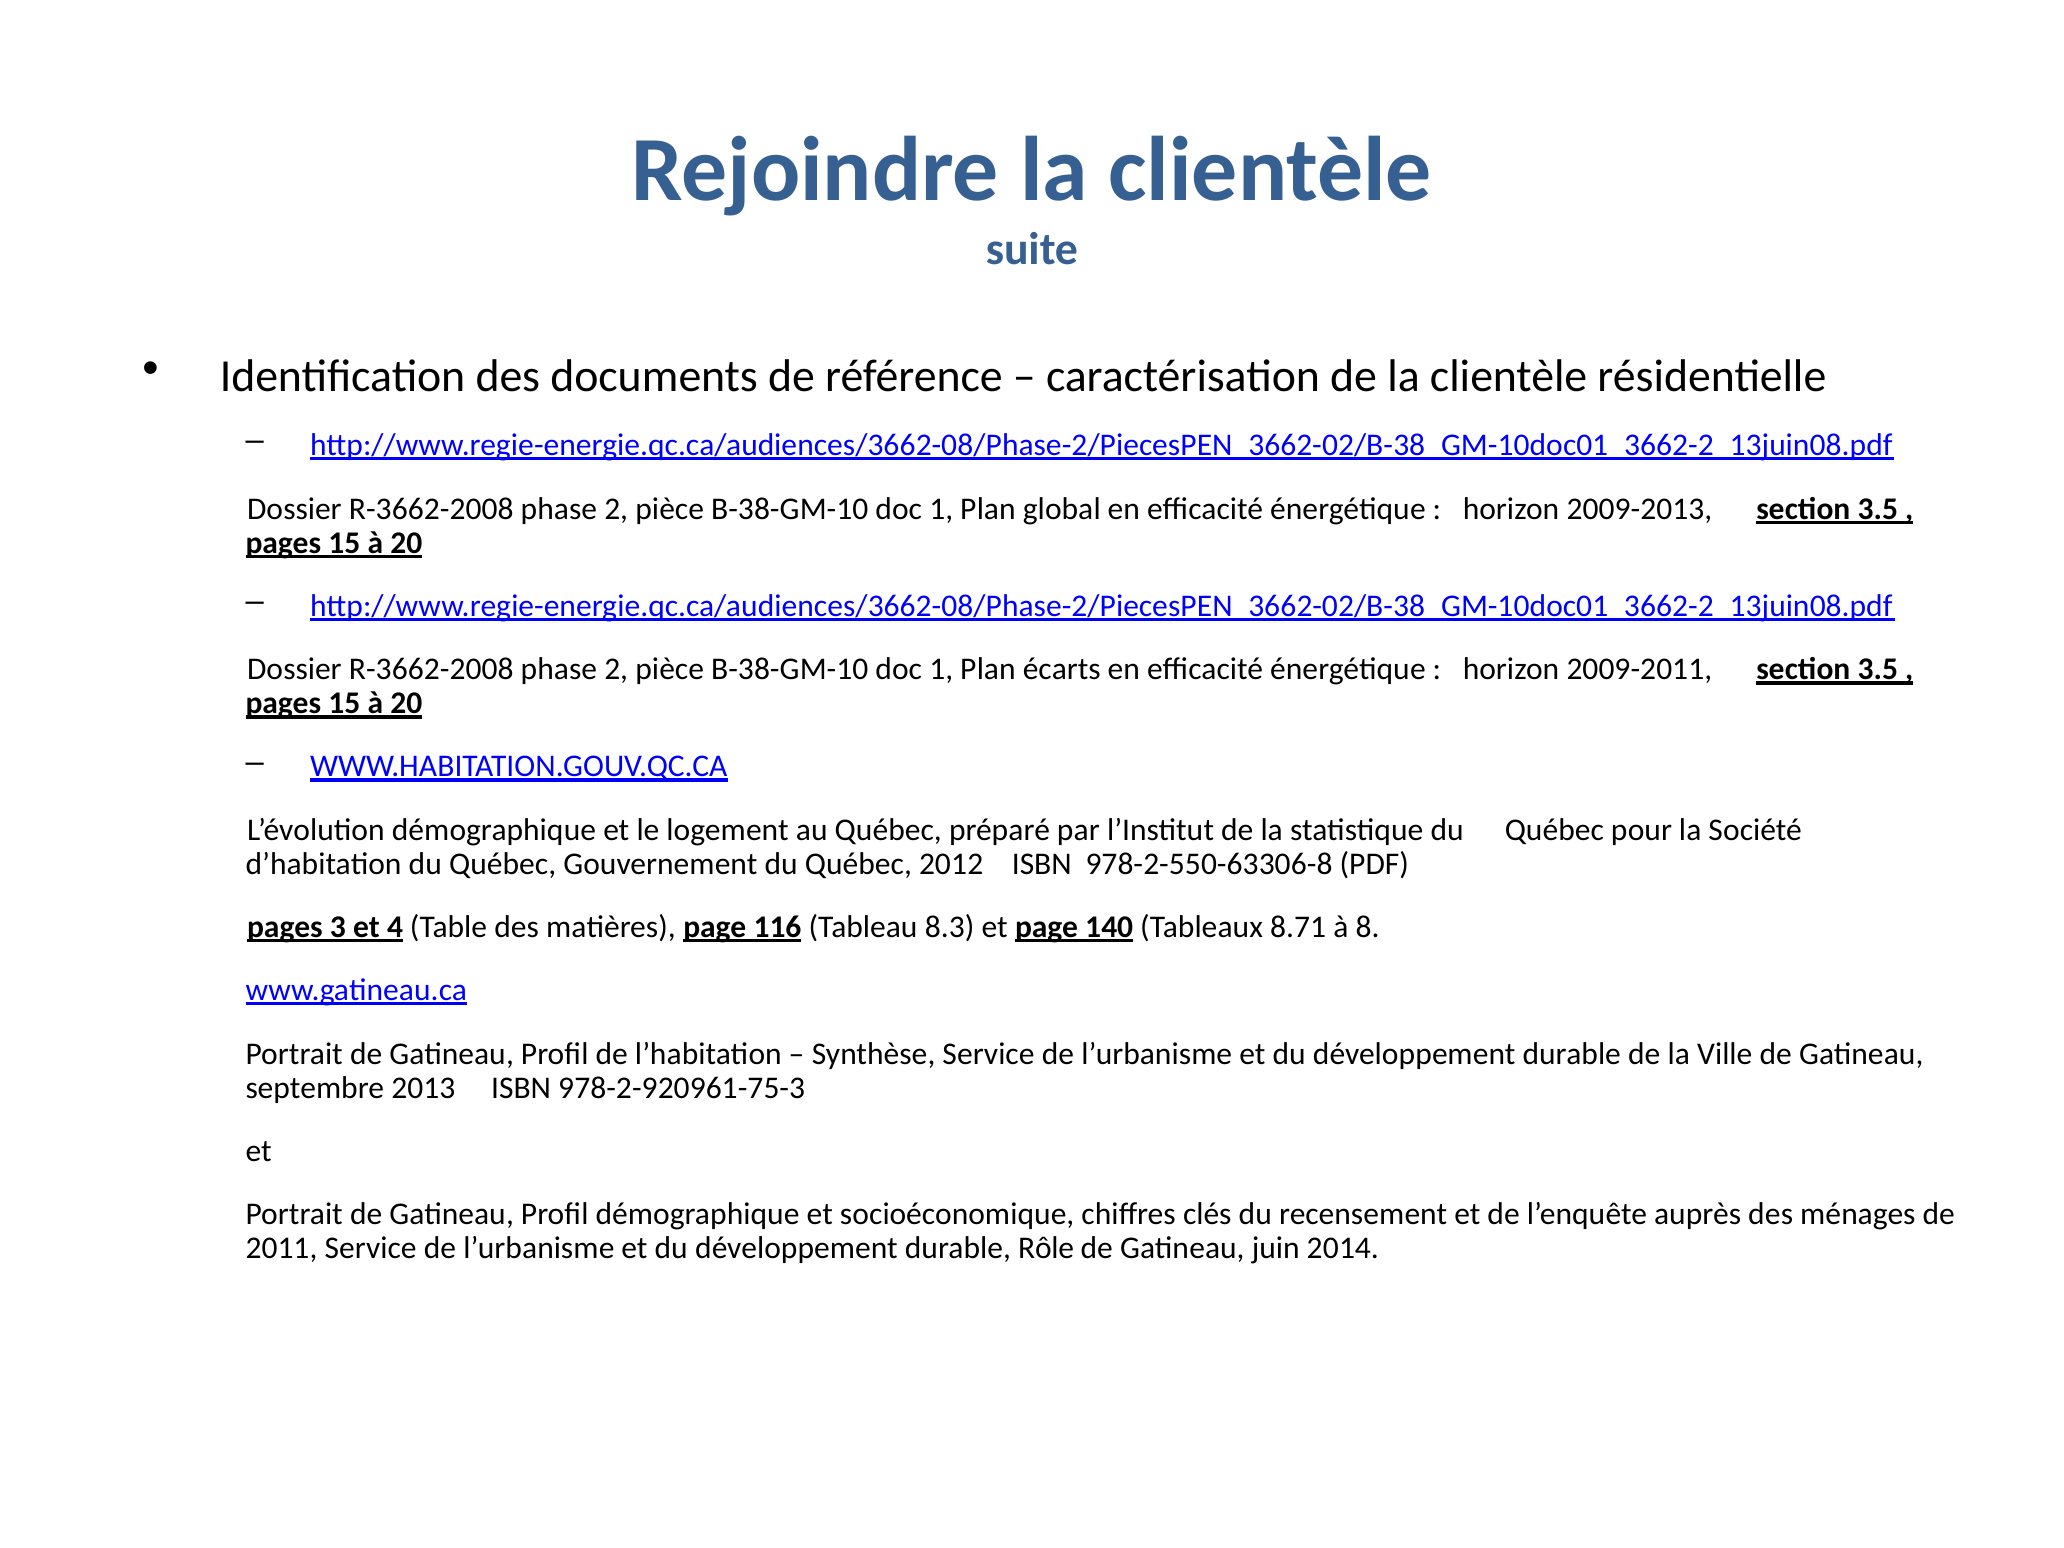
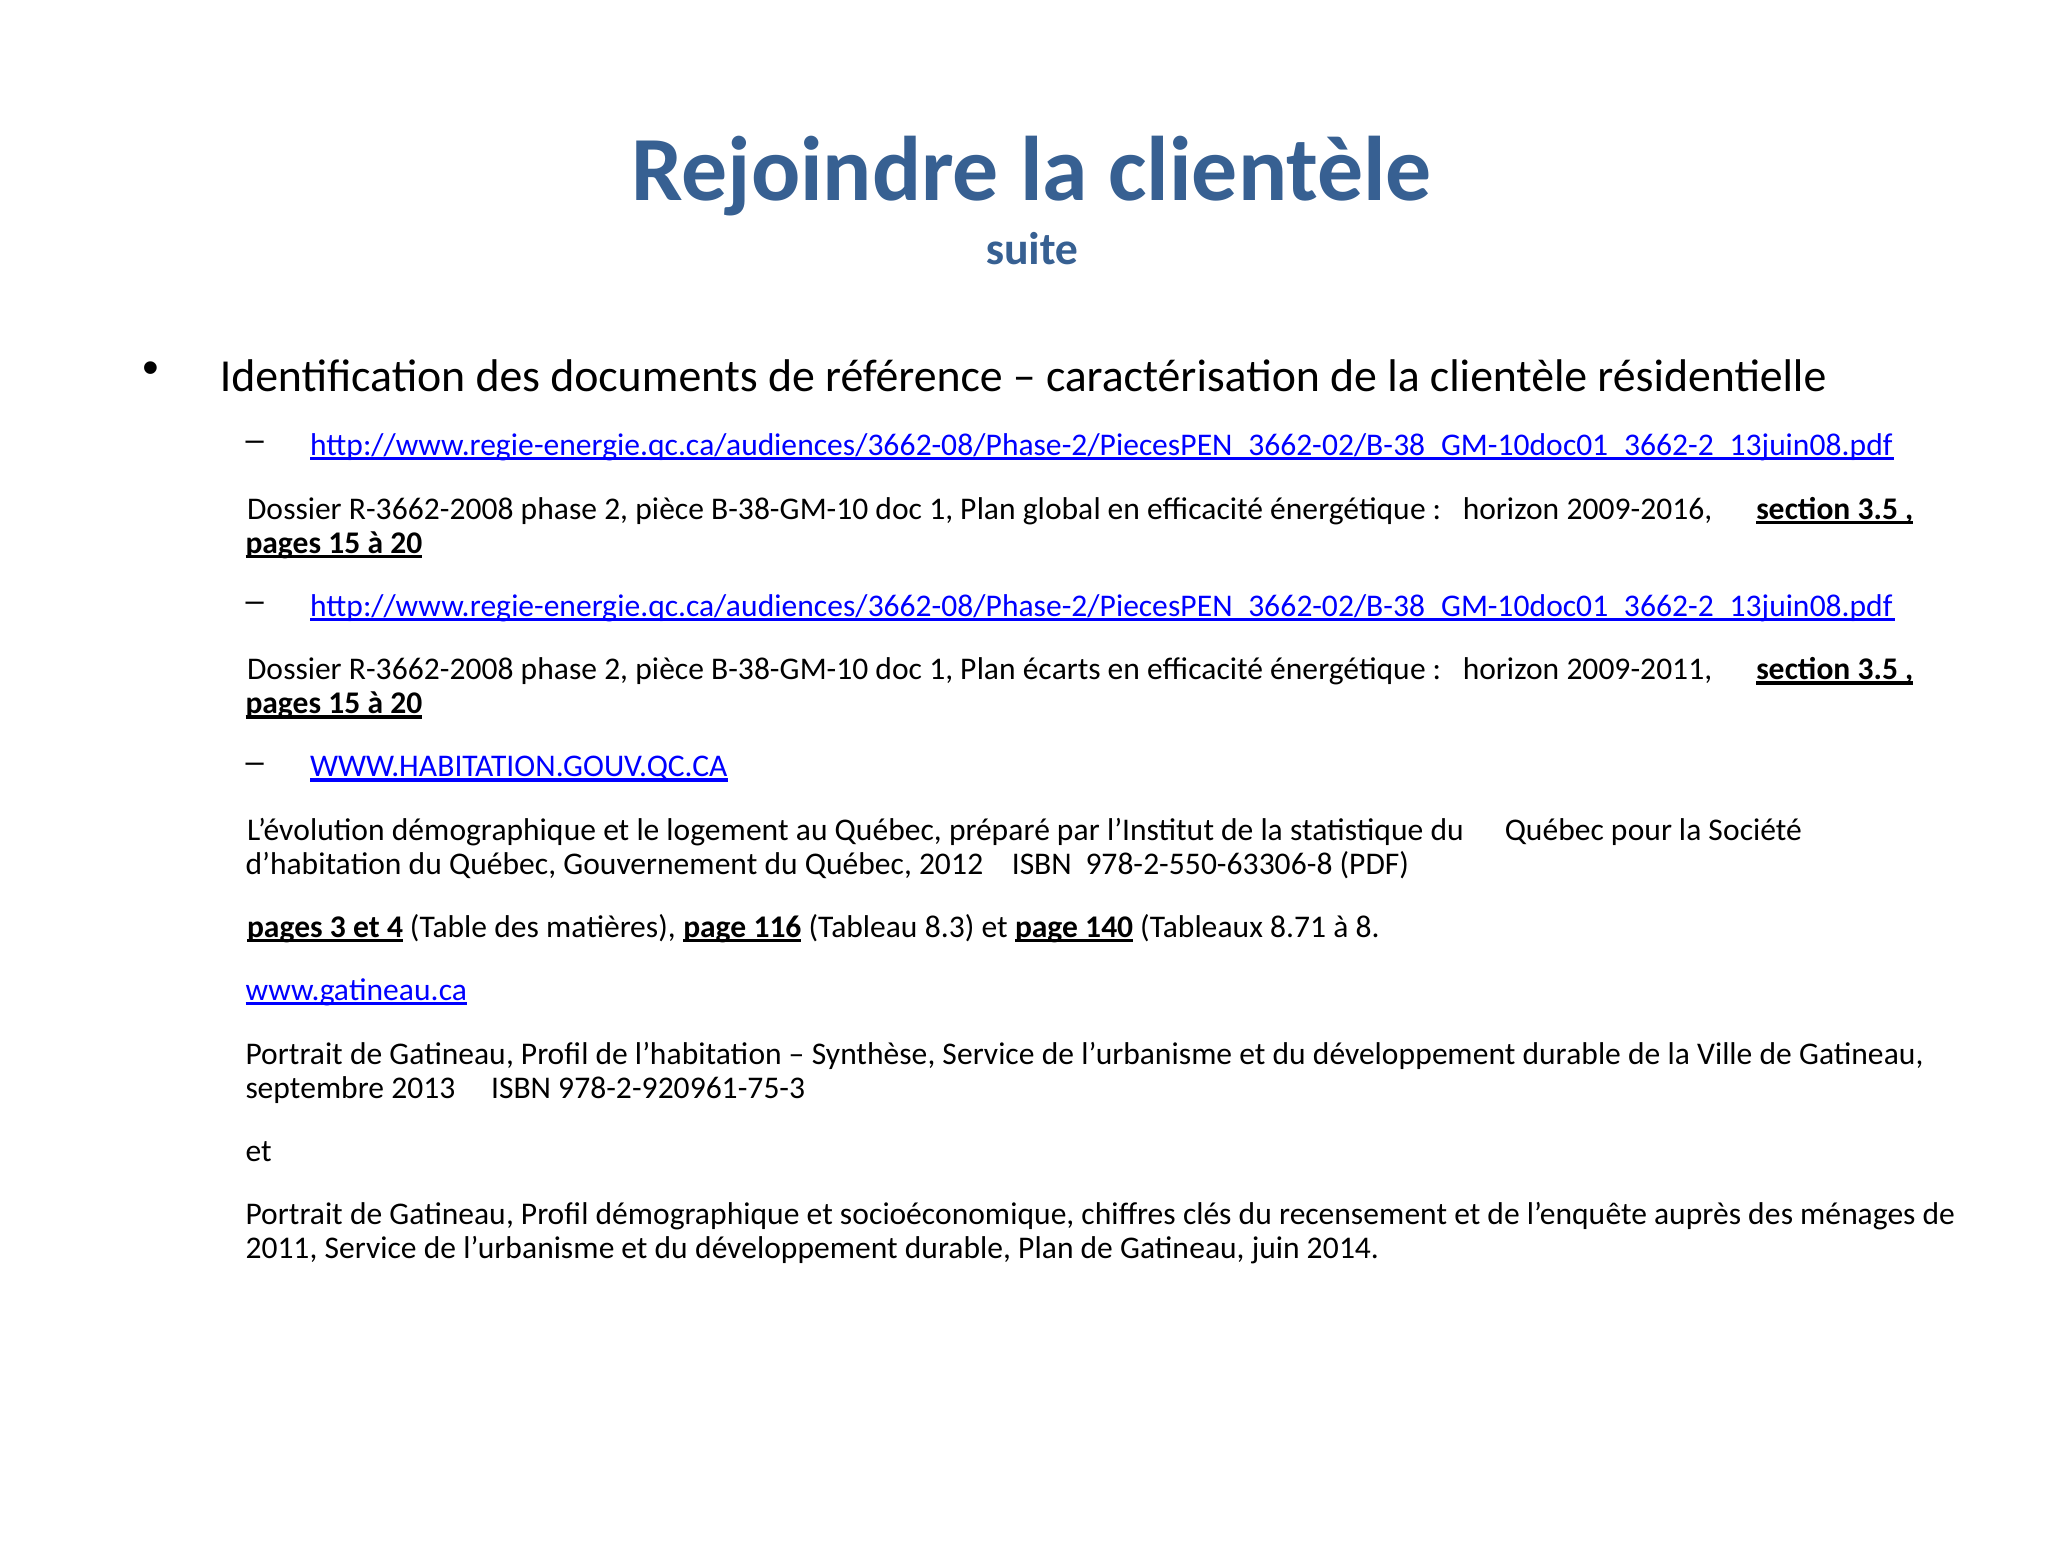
2009-2013: 2009-2013 -> 2009-2016
durable Rôle: Rôle -> Plan
